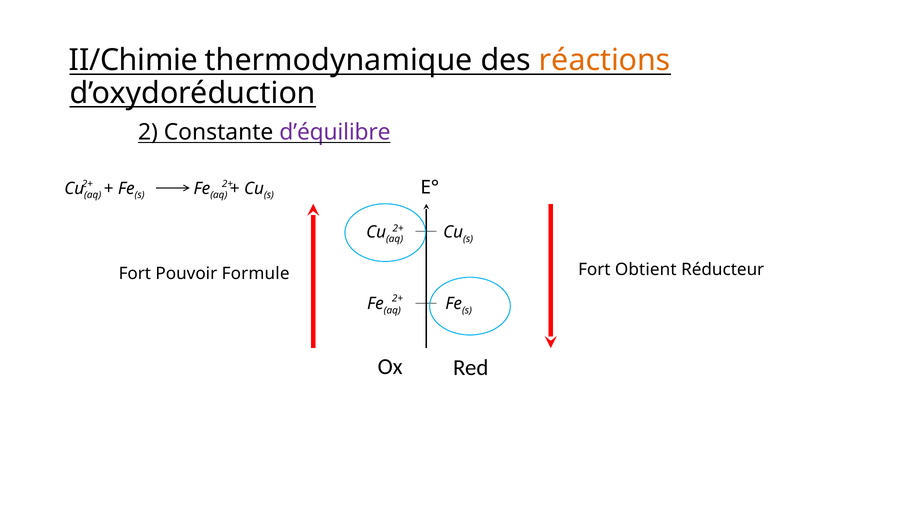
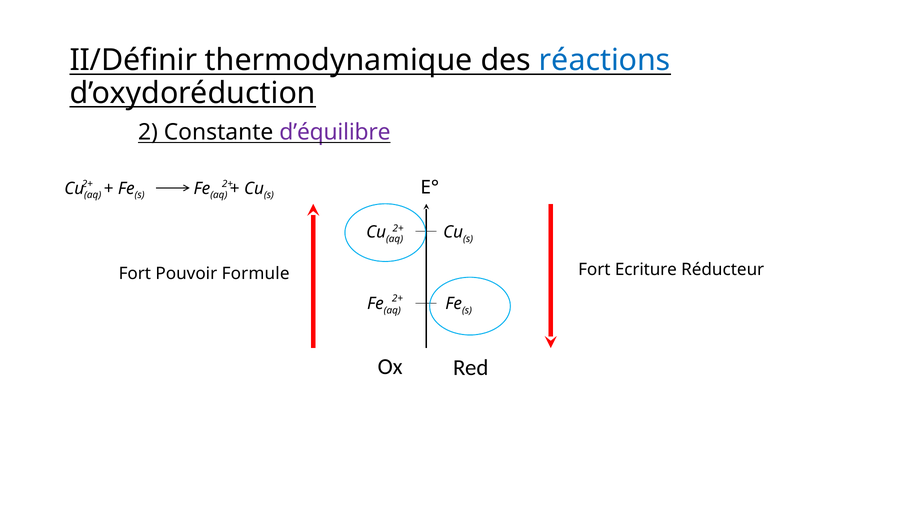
II/Chimie: II/Chimie -> II/Définir
réactions colour: orange -> blue
Obtient: Obtient -> Ecriture
